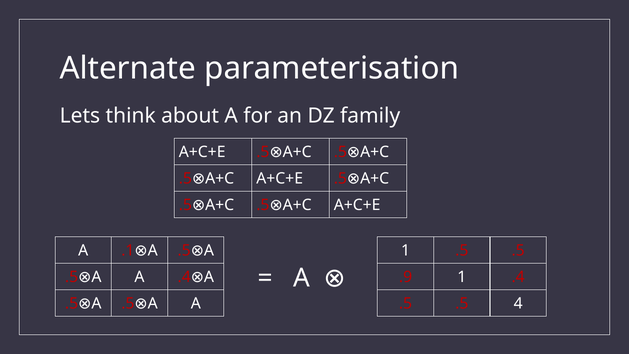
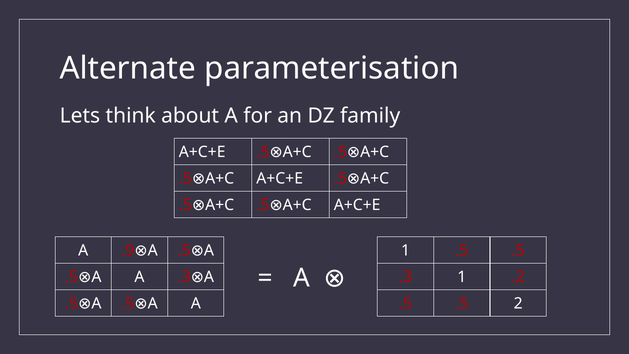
.1: .1 -> .9
A .4: .4 -> .3
.9 at (406, 277): .9 -> .3
1 .4: .4 -> .2
4: 4 -> 2
